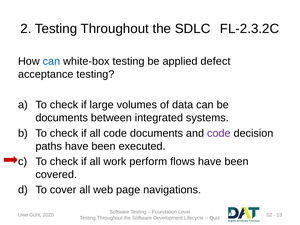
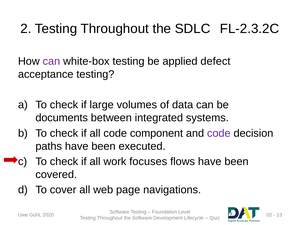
can at (51, 61) colour: blue -> purple
code documents: documents -> component
perform: perform -> focuses
